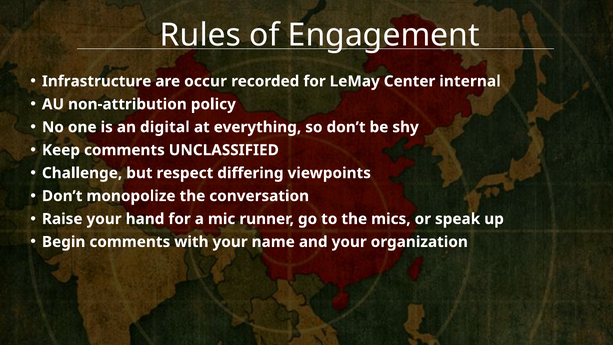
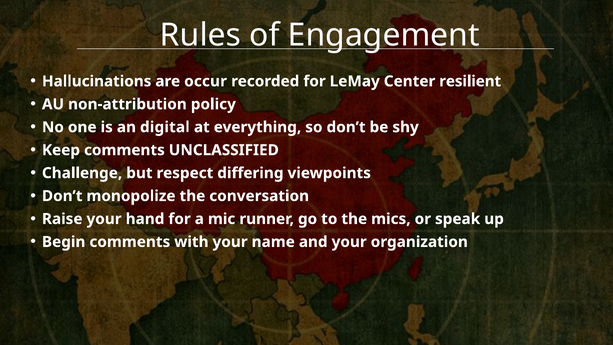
Infrastructure: Infrastructure -> Hallucinations
internal: internal -> resilient
